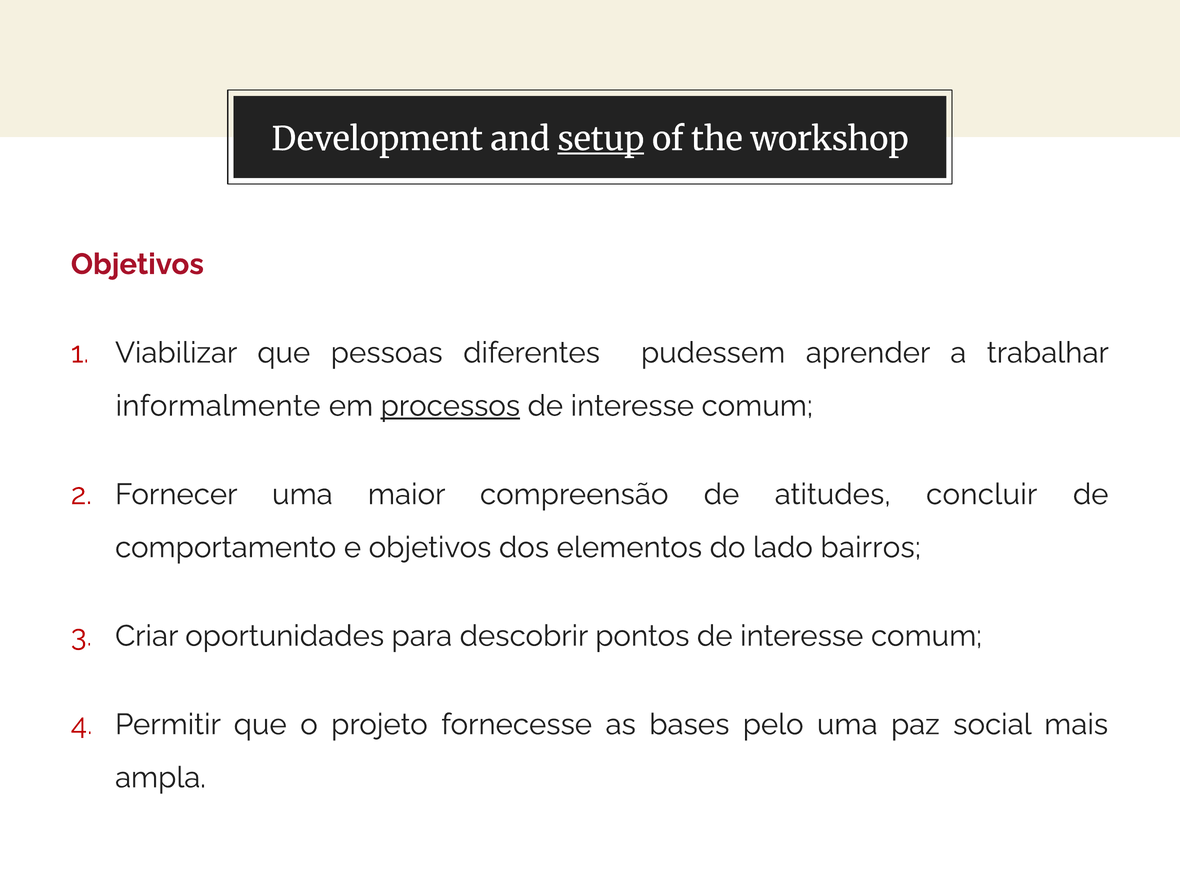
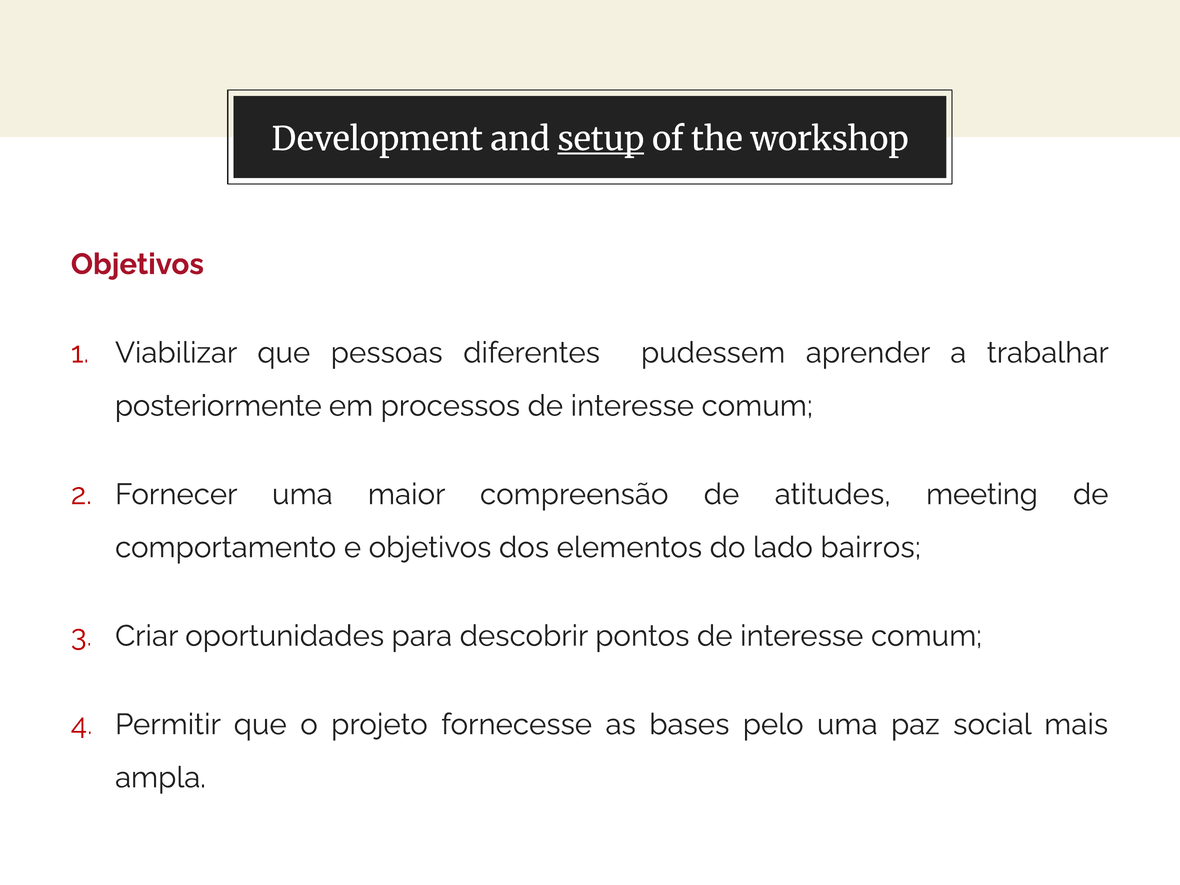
informalmente: informalmente -> posteriormente
processos underline: present -> none
concluir: concluir -> meeting
